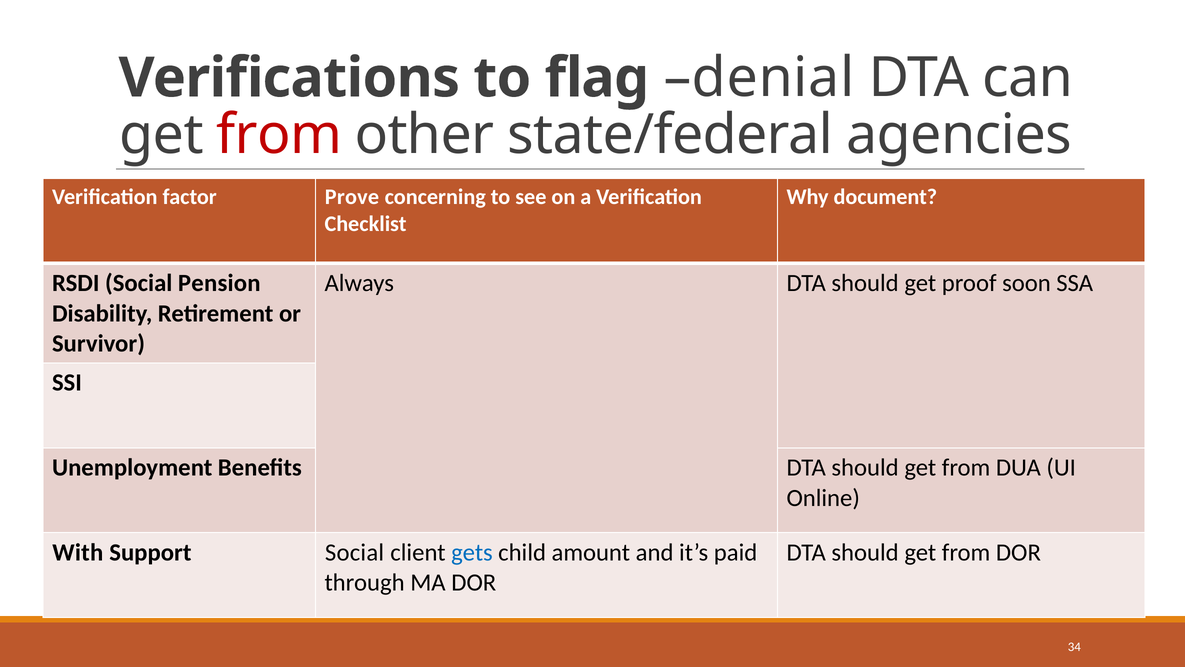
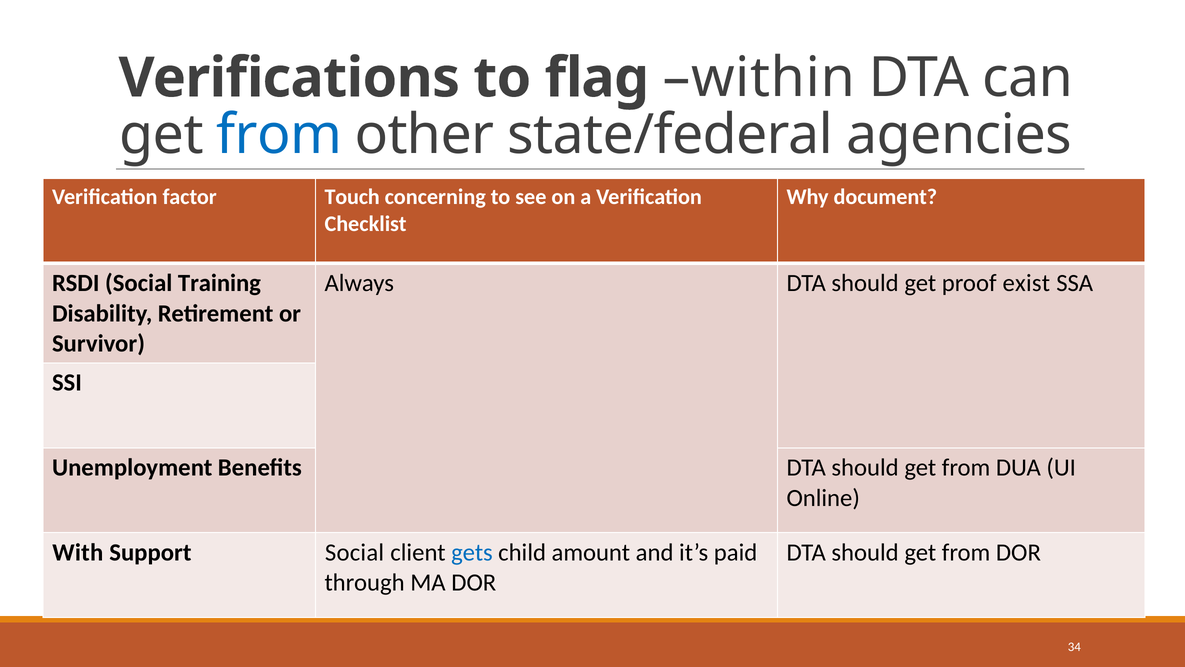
denial: denial -> within
from at (279, 135) colour: red -> blue
Prove: Prove -> Touch
Pension: Pension -> Training
soon: soon -> exist
